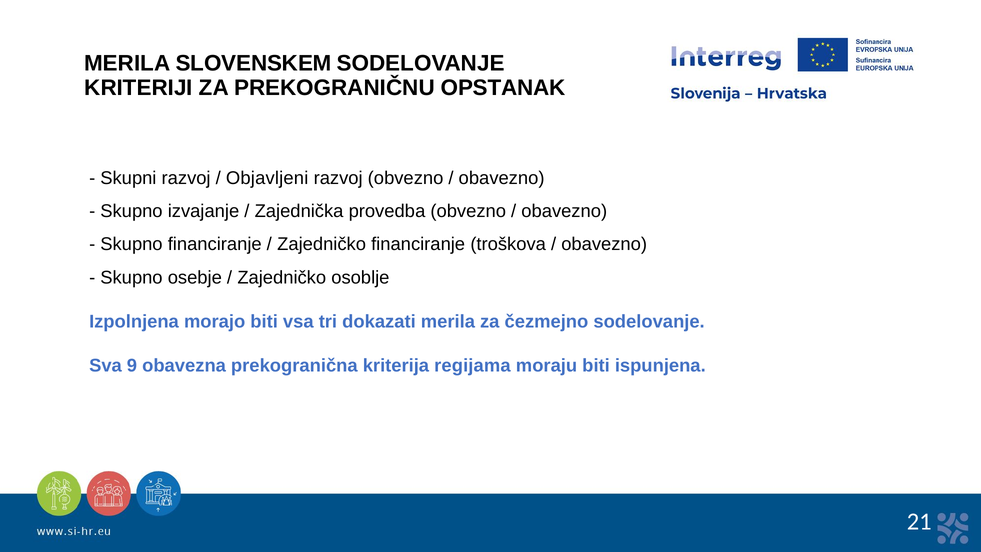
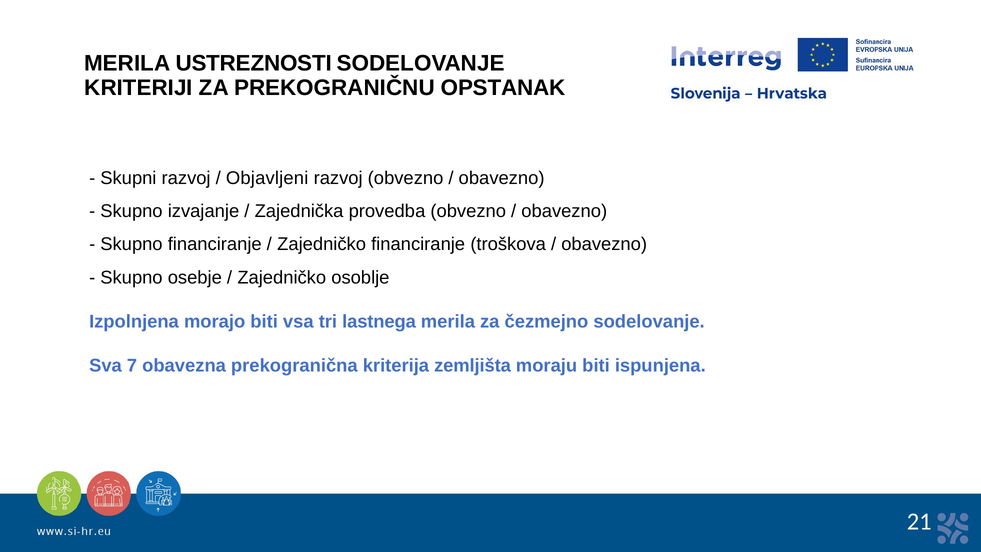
SLOVENSKEM: SLOVENSKEM -> USTREZNOSTI
dokazati: dokazati -> lastnega
9: 9 -> 7
regijama: regijama -> zemljišta
